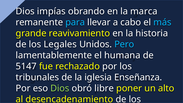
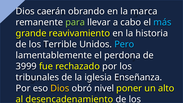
impías: impías -> caerán
para colour: light blue -> light green
Legales: Legales -> Terrible
humana: humana -> perdona
5147: 5147 -> 3999
Dios at (60, 88) colour: light green -> yellow
libre: libre -> nivel
